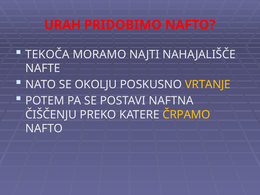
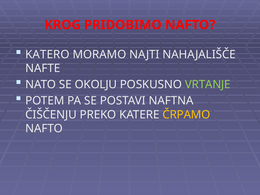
URAH: URAH -> KROG
TEKOČA: TEKOČA -> KATERO
VRTANJE colour: yellow -> light green
